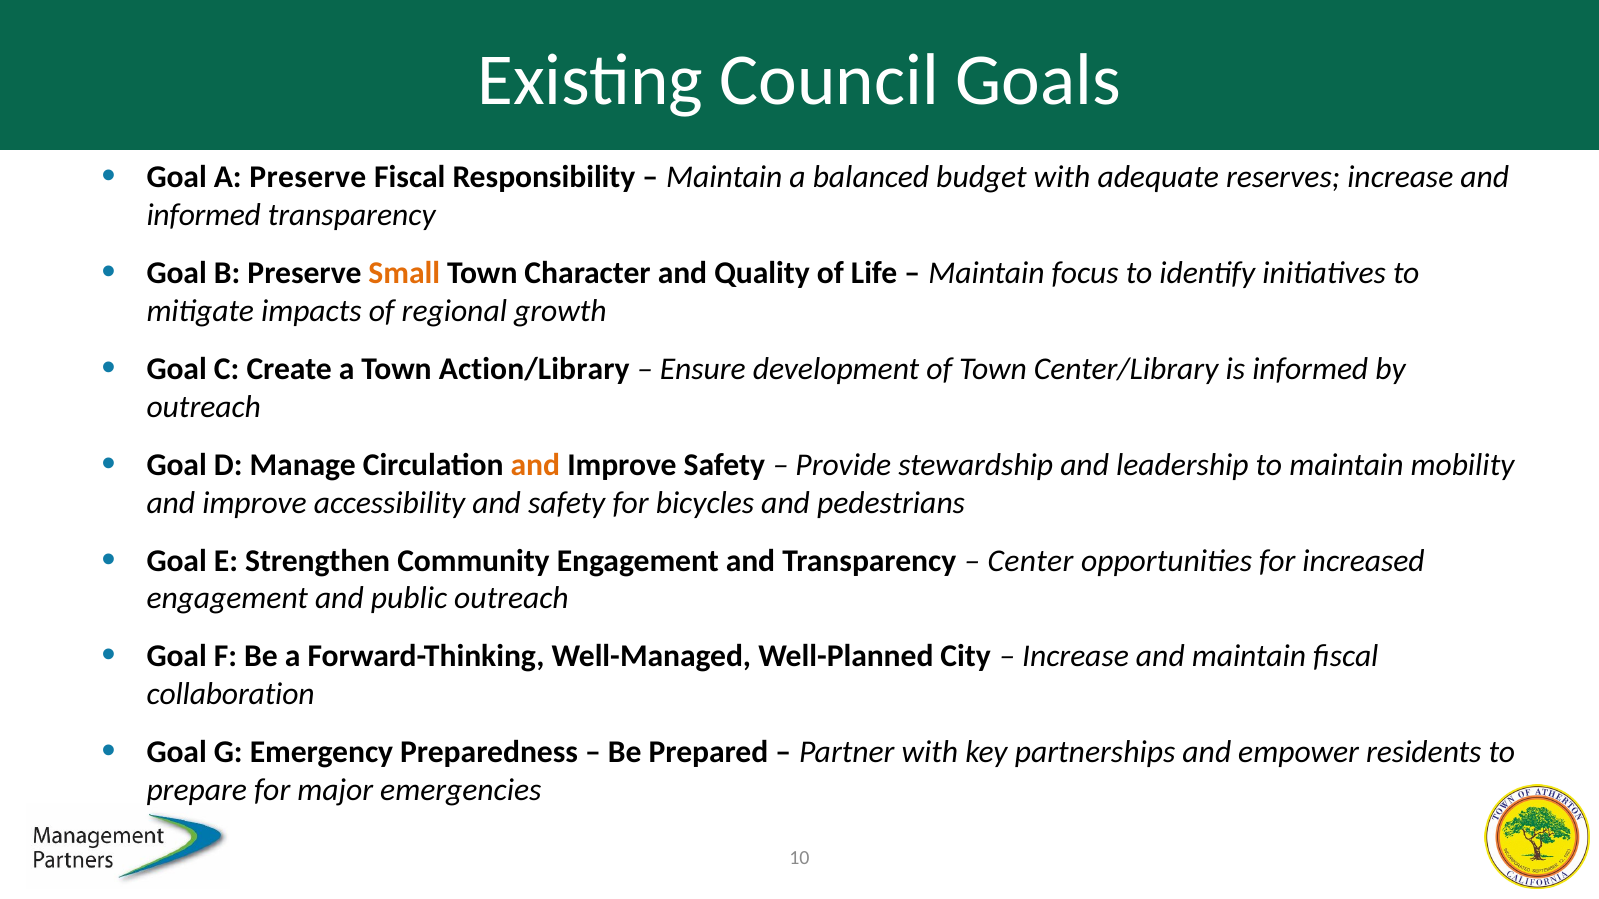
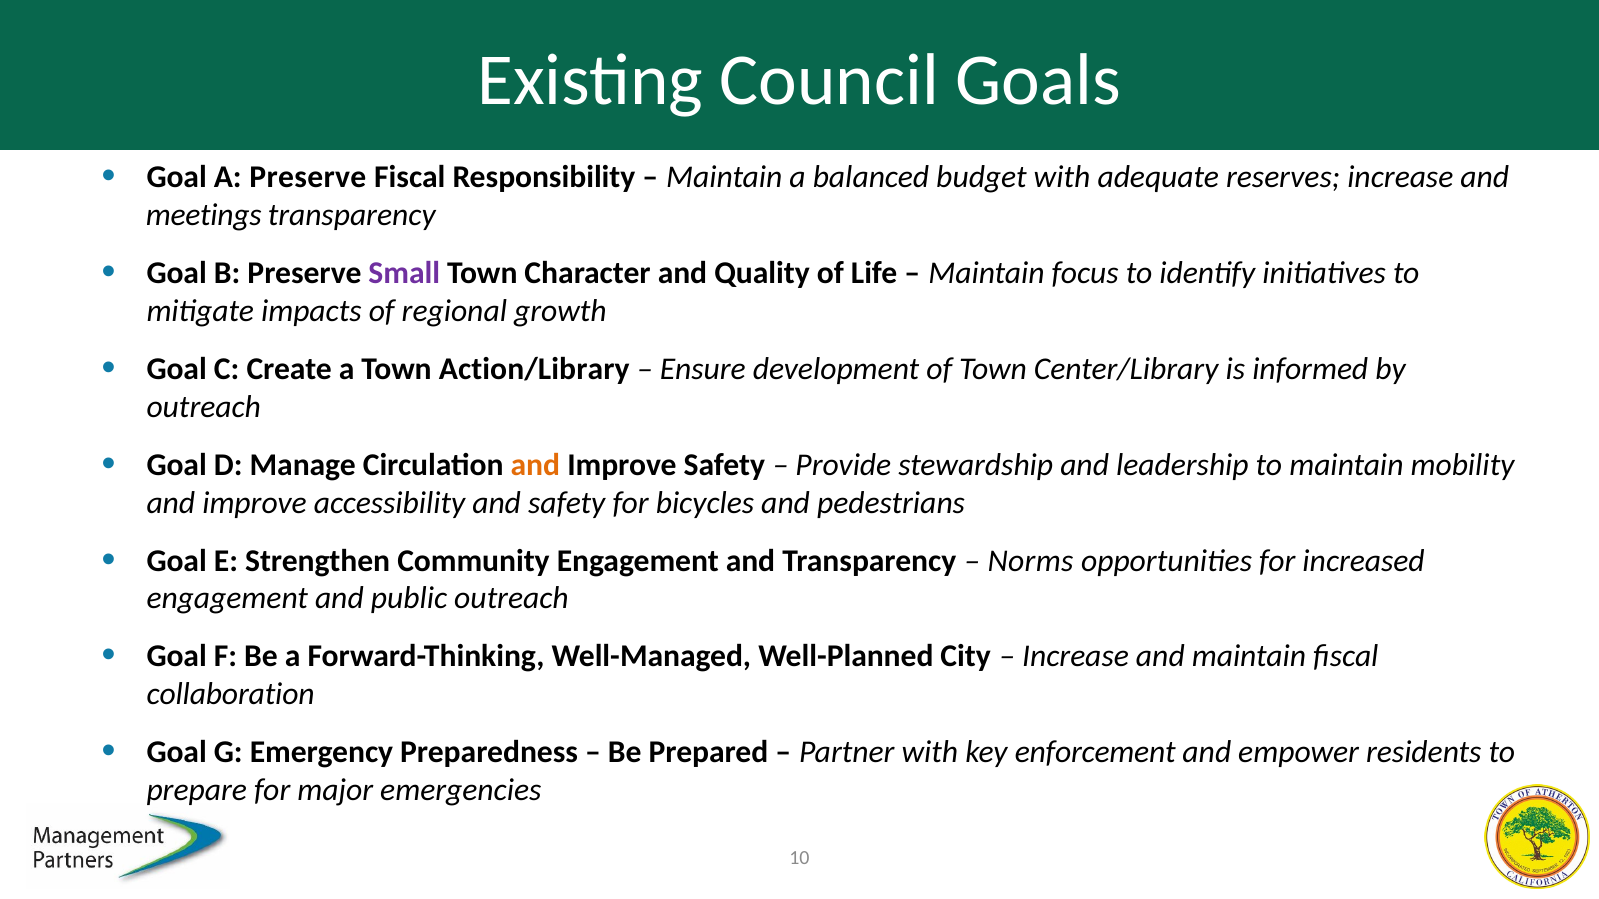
informed at (204, 215): informed -> meetings
Small colour: orange -> purple
Center: Center -> Norms
partnerships: partnerships -> enforcement
